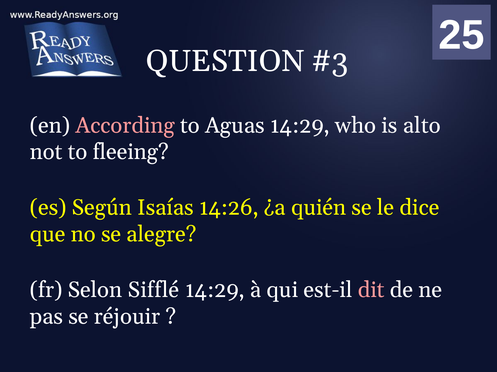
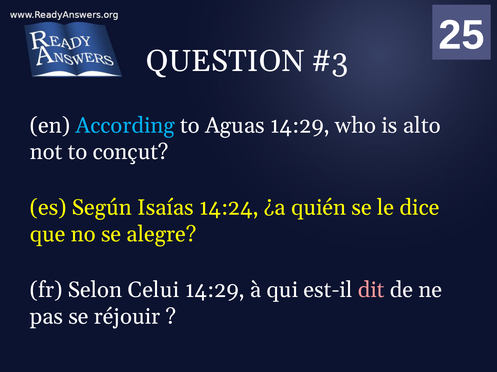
According colour: pink -> light blue
fleeing: fleeing -> conçut
14:26: 14:26 -> 14:24
Sifflé: Sifflé -> Celui
